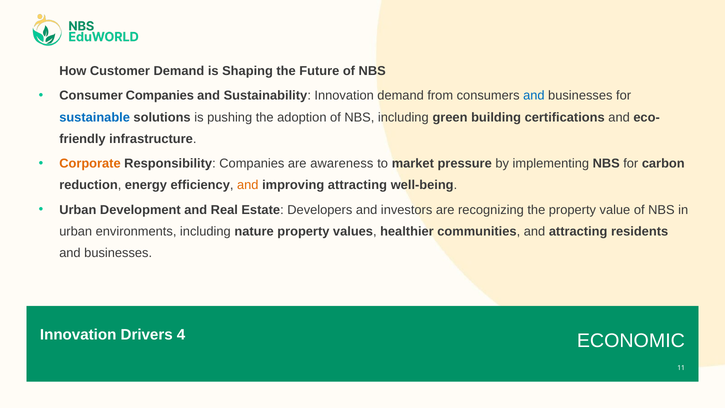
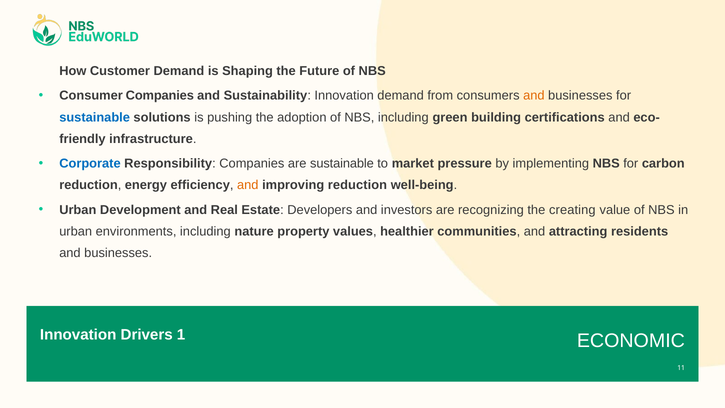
and at (534, 96) colour: blue -> orange
Corporate colour: orange -> blue
are awareness: awareness -> sustainable
improving attracting: attracting -> reduction
the property: property -> creating
4: 4 -> 1
